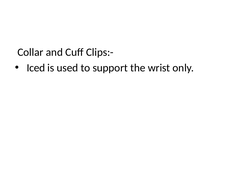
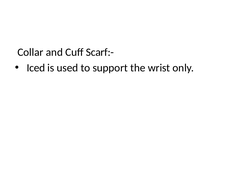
Clips:-: Clips:- -> Scarf:-
